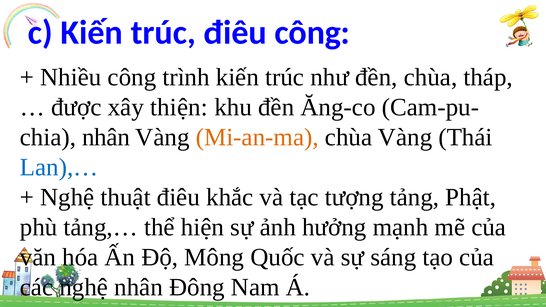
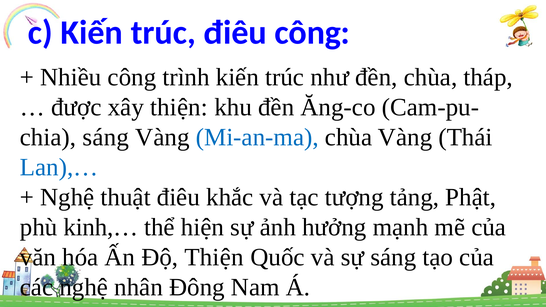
nhân at (106, 137): nhân -> sáng
Mi-an-ma colour: orange -> blue
tảng,…: tảng,… -> kinh,…
Độ Mông: Mông -> Thiện
